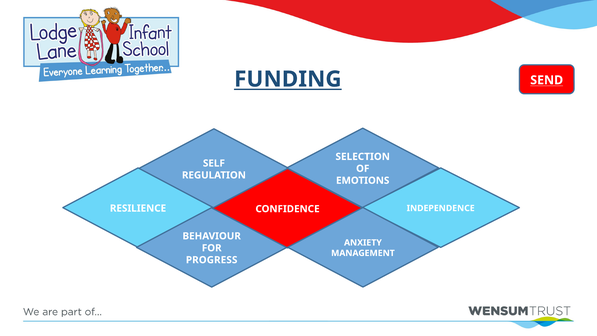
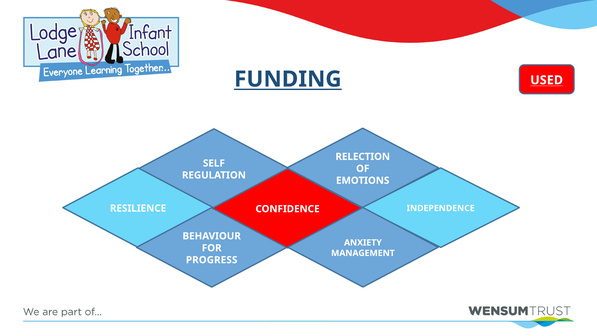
SEND: SEND -> USED
SELECTION: SELECTION -> RELECTION
